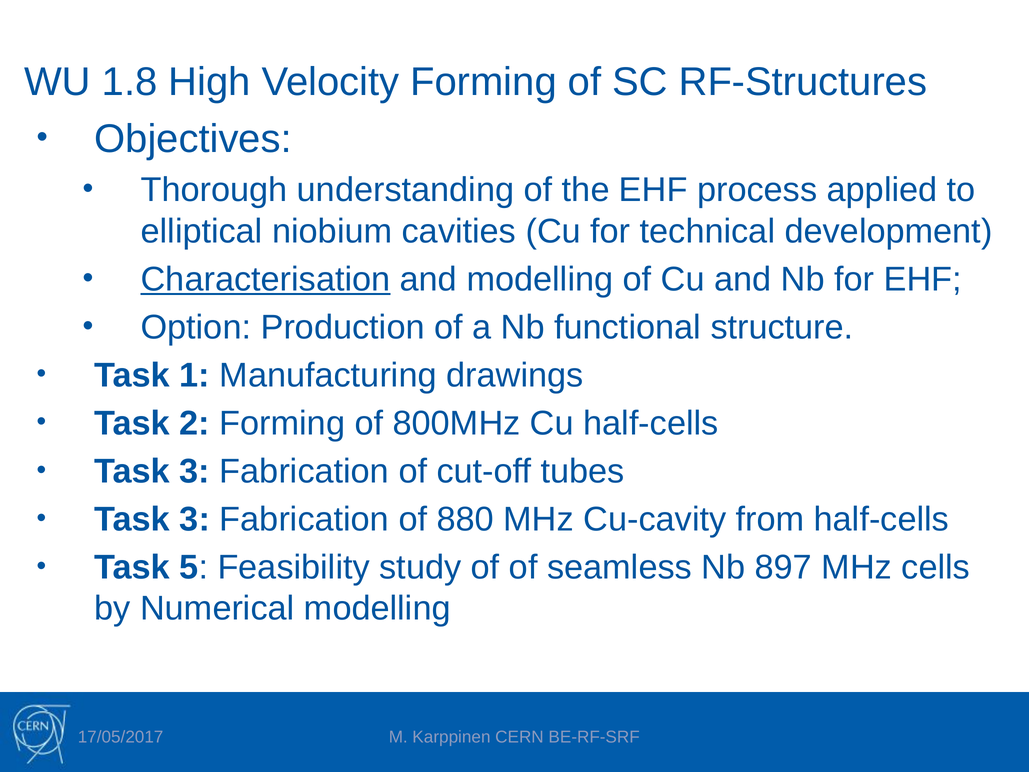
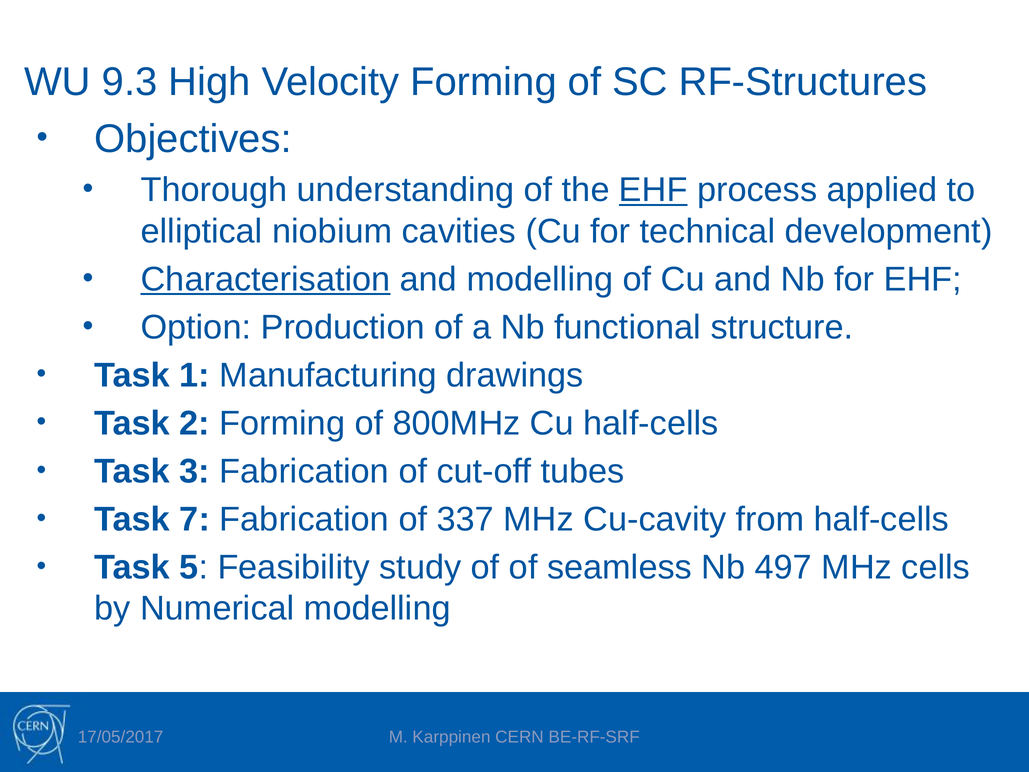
1.8: 1.8 -> 9.3
EHF at (653, 190) underline: none -> present
3 at (195, 519): 3 -> 7
880: 880 -> 337
897: 897 -> 497
